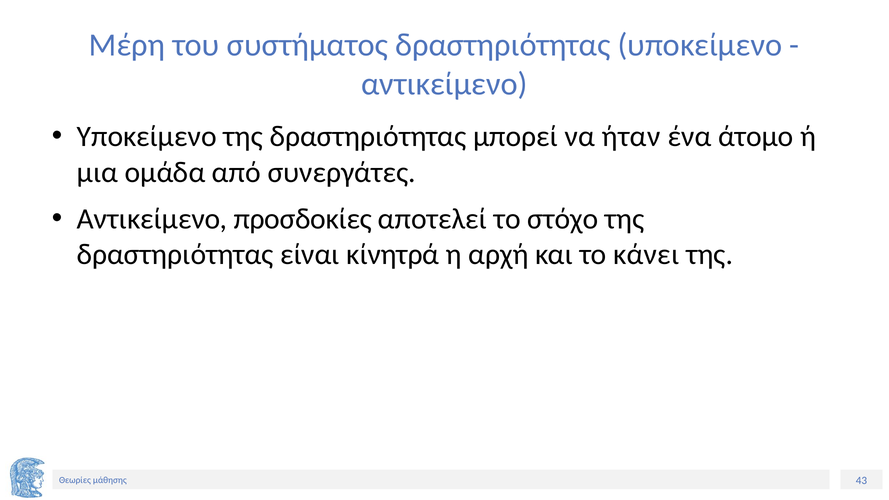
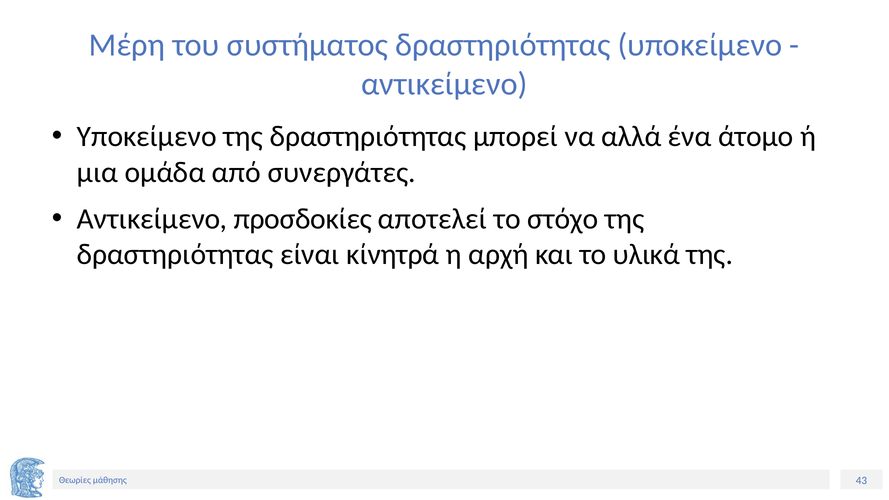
ήταν: ήταν -> αλλά
κάνει: κάνει -> υλικά
